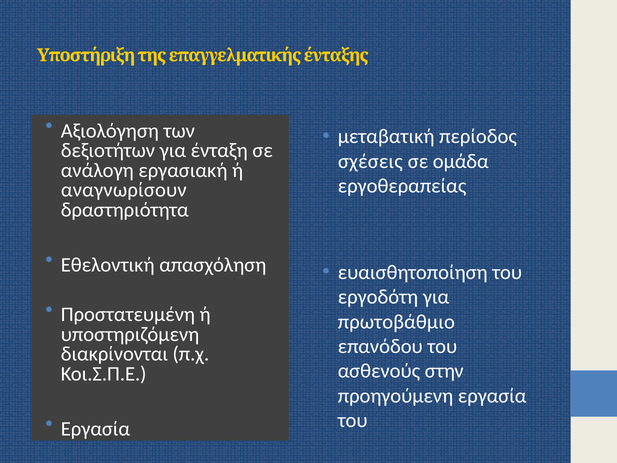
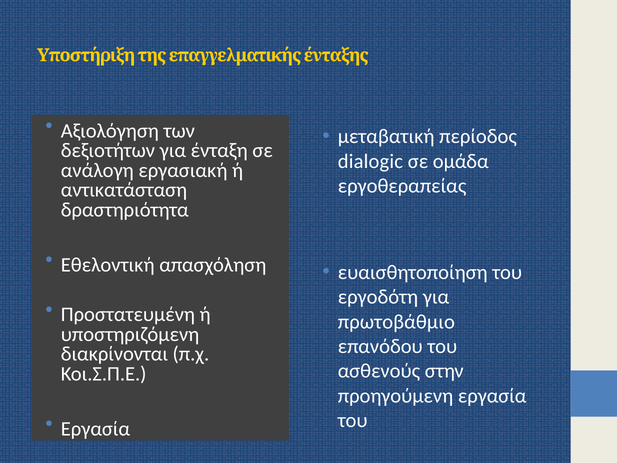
σχέσεις: σχέσεις -> dialogic
αναγνωρίσουν: αναγνωρίσουν -> αντικατάσταση
